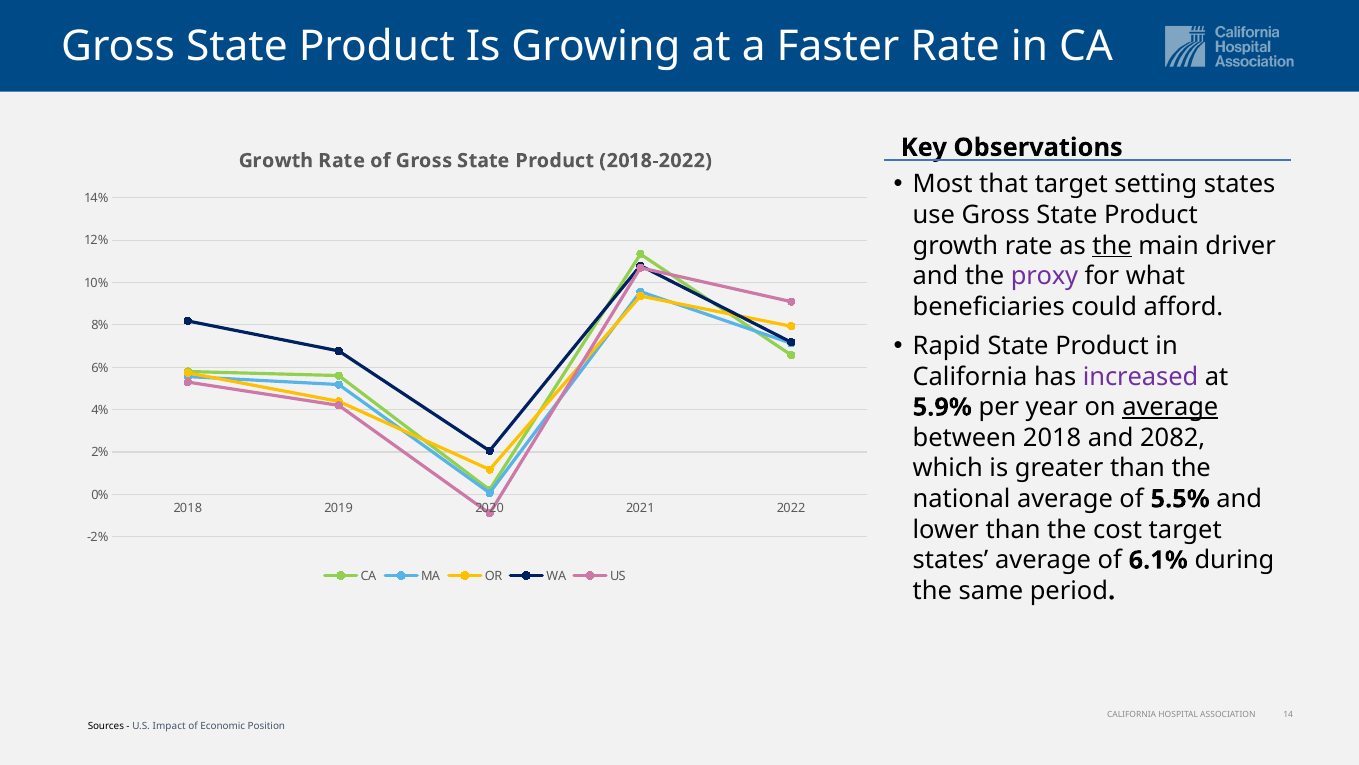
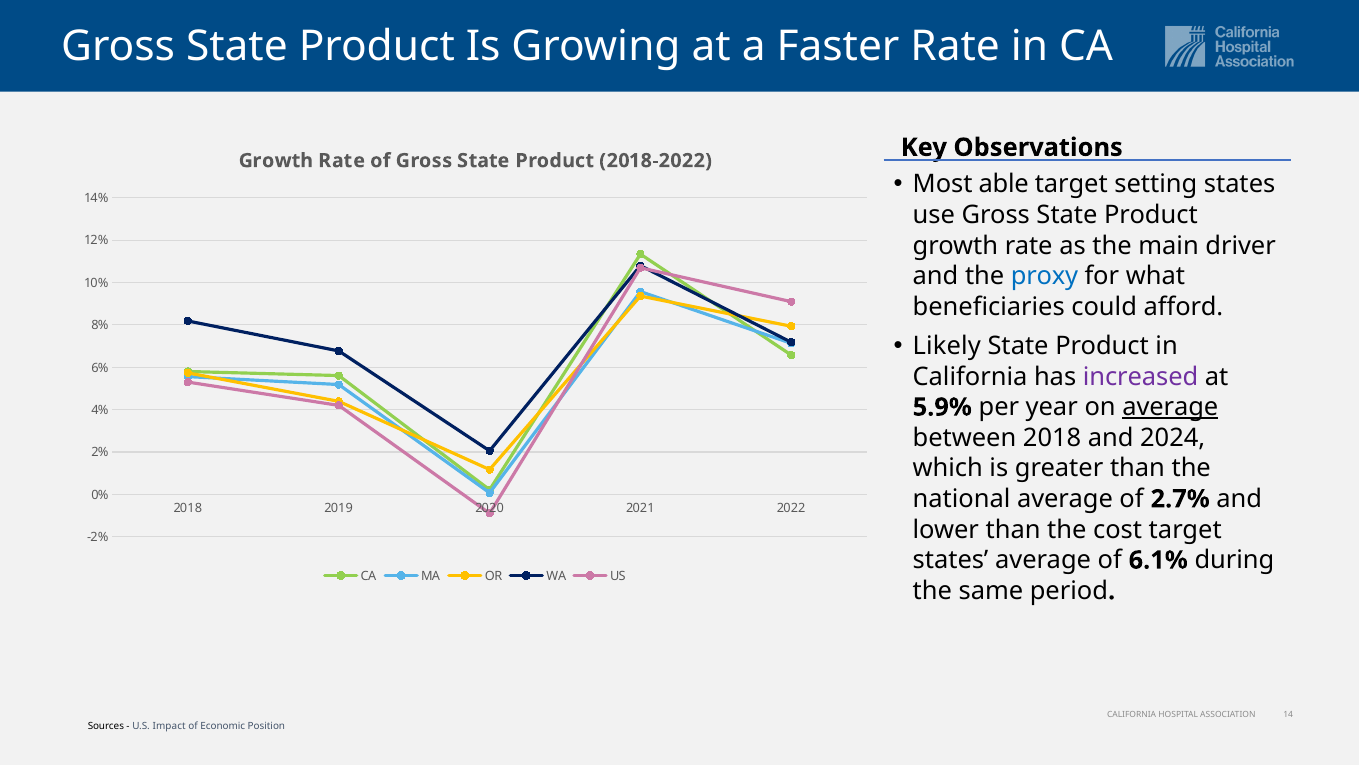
that: that -> able
the at (1112, 246) underline: present -> none
proxy colour: purple -> blue
Rapid: Rapid -> Likely
2082: 2082 -> 2024
5.5%: 5.5% -> 2.7%
